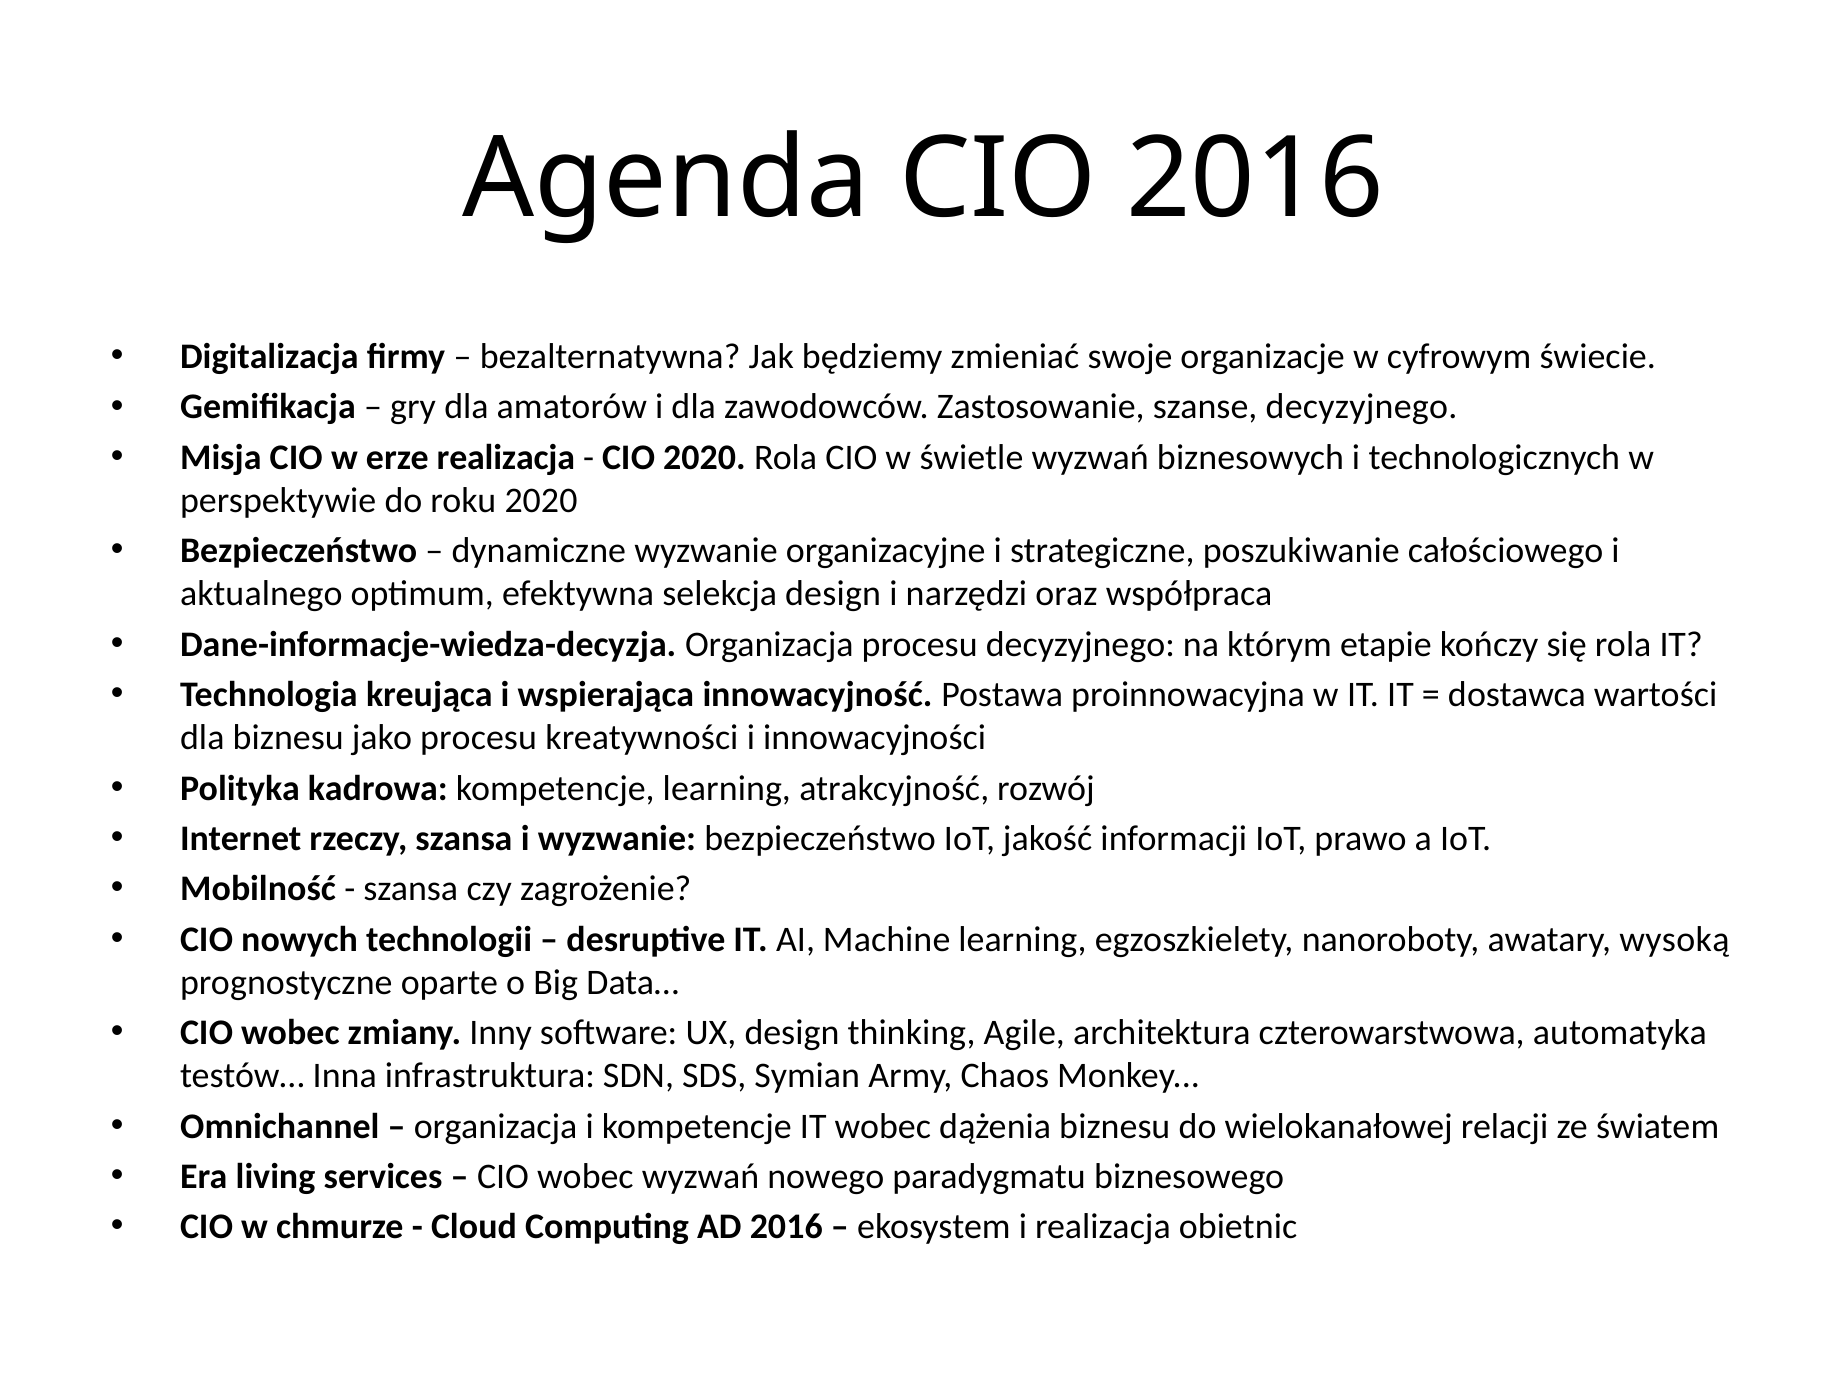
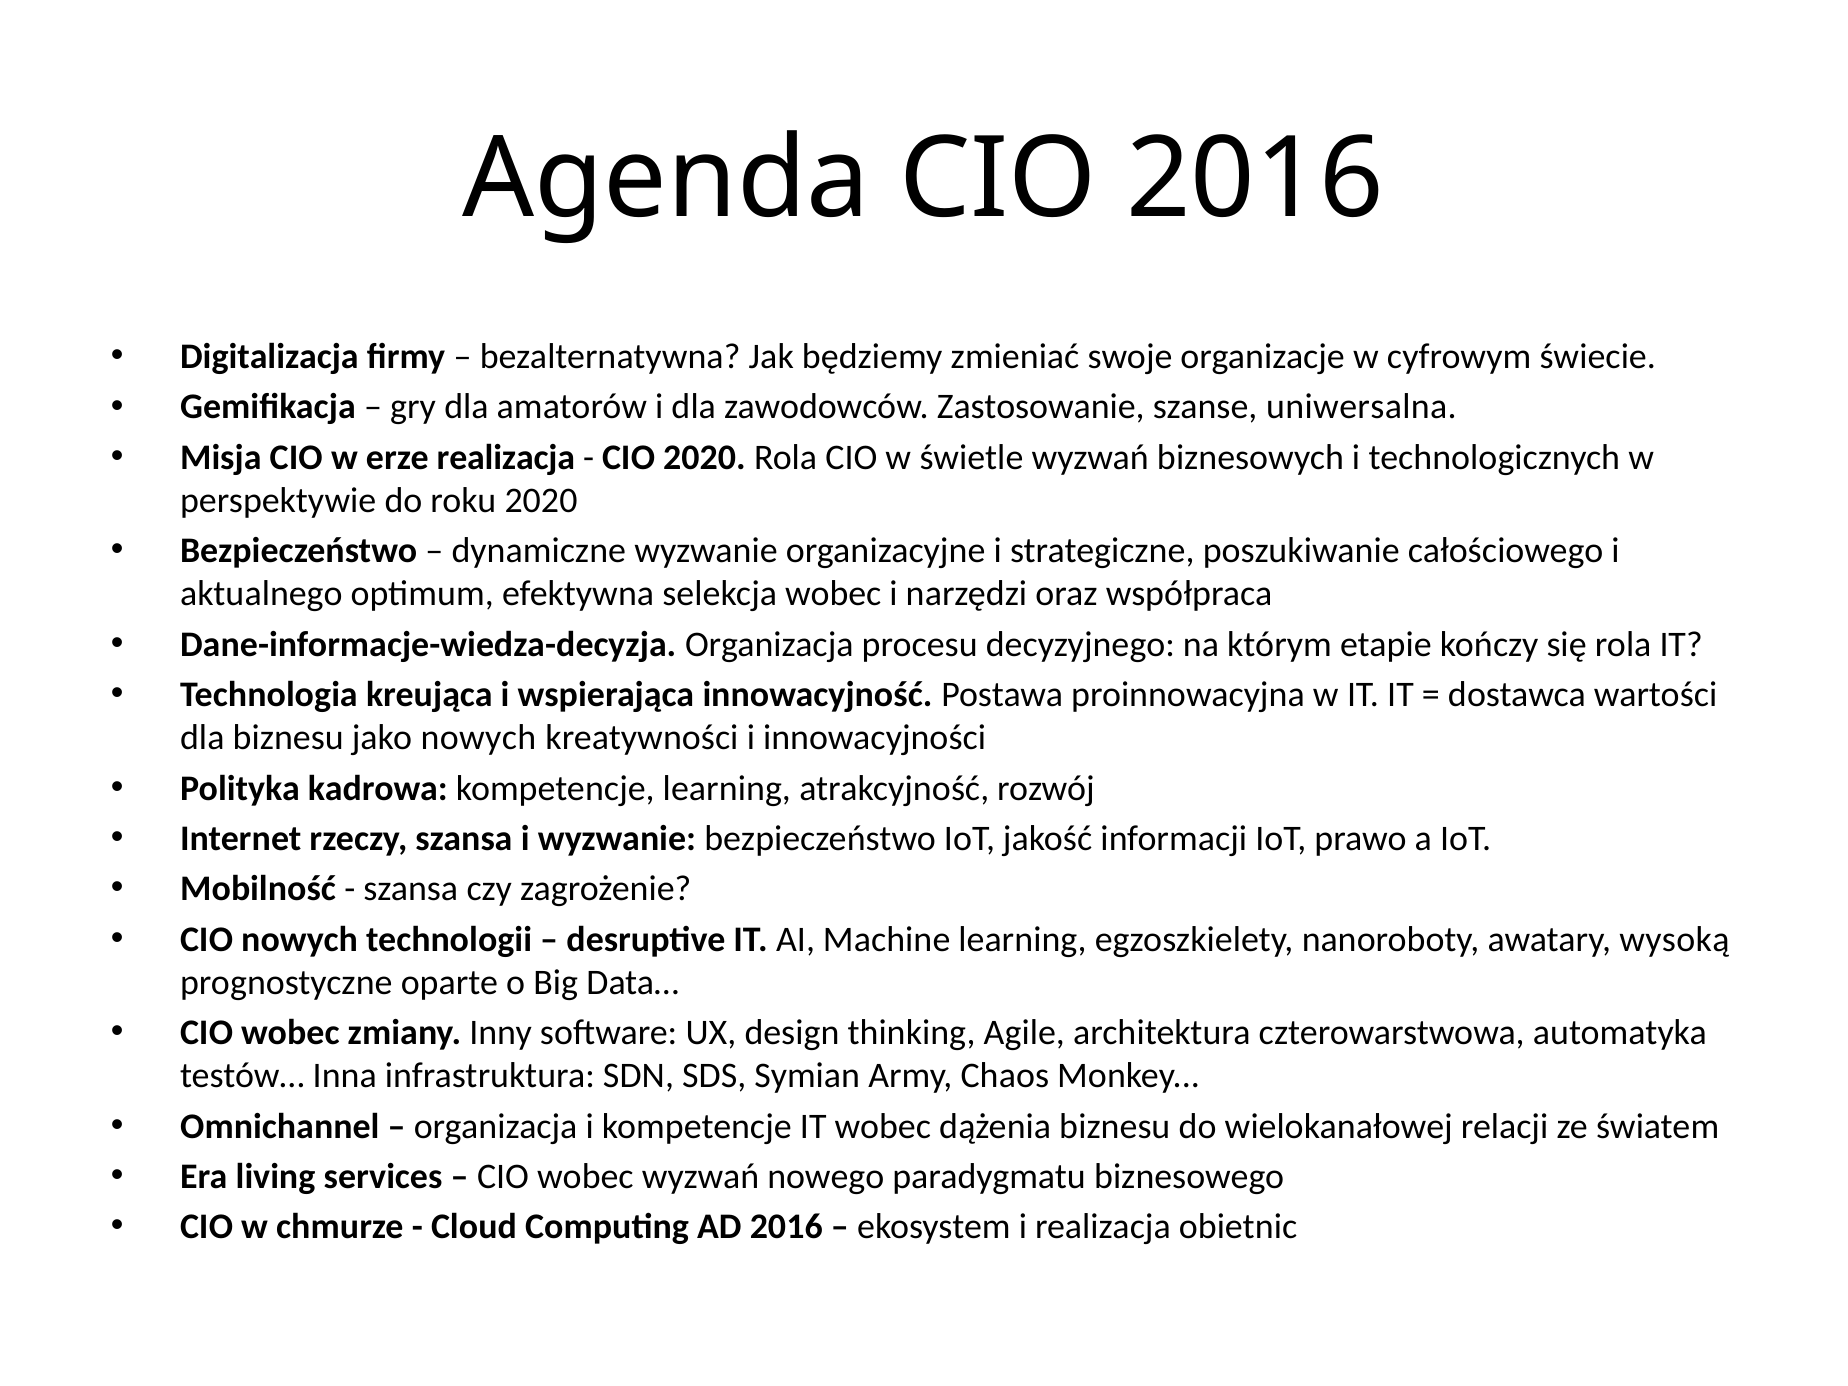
szanse decyzyjnego: decyzyjnego -> uniwersalna
selekcja design: design -> wobec
jako procesu: procesu -> nowych
